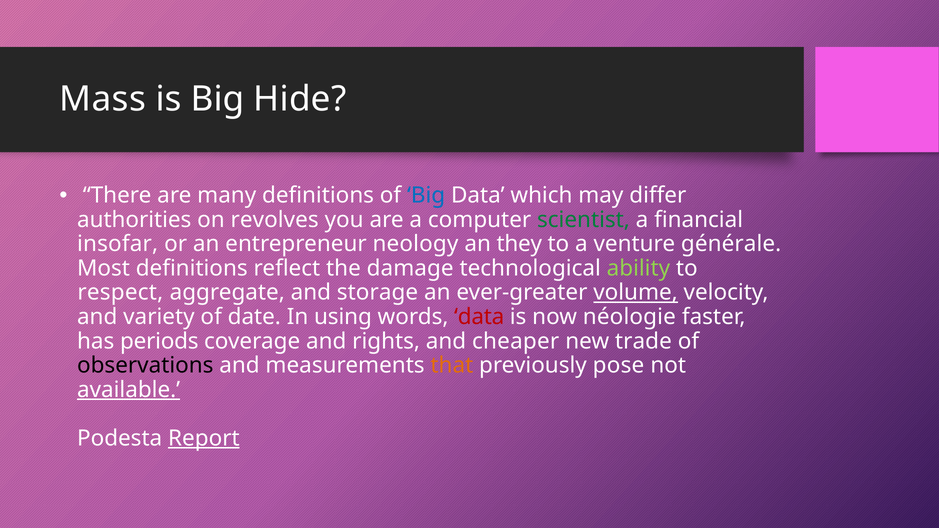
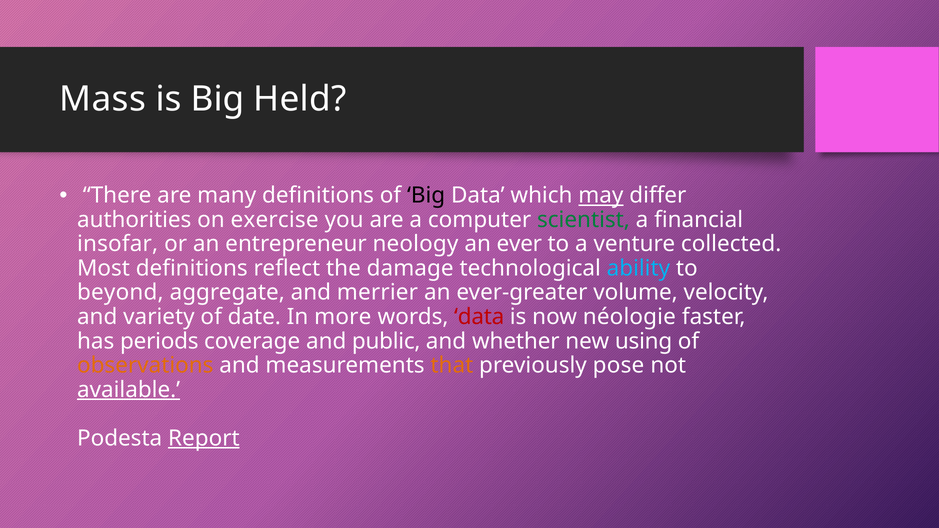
Hide: Hide -> Held
Big at (426, 196) colour: blue -> black
may underline: none -> present
revolves: revolves -> exercise
they: they -> ever
générale: générale -> collected
ability colour: light green -> light blue
respect: respect -> beyond
storage: storage -> merrier
volume underline: present -> none
using: using -> more
rights: rights -> public
cheaper: cheaper -> whether
trade: trade -> using
observations colour: black -> orange
